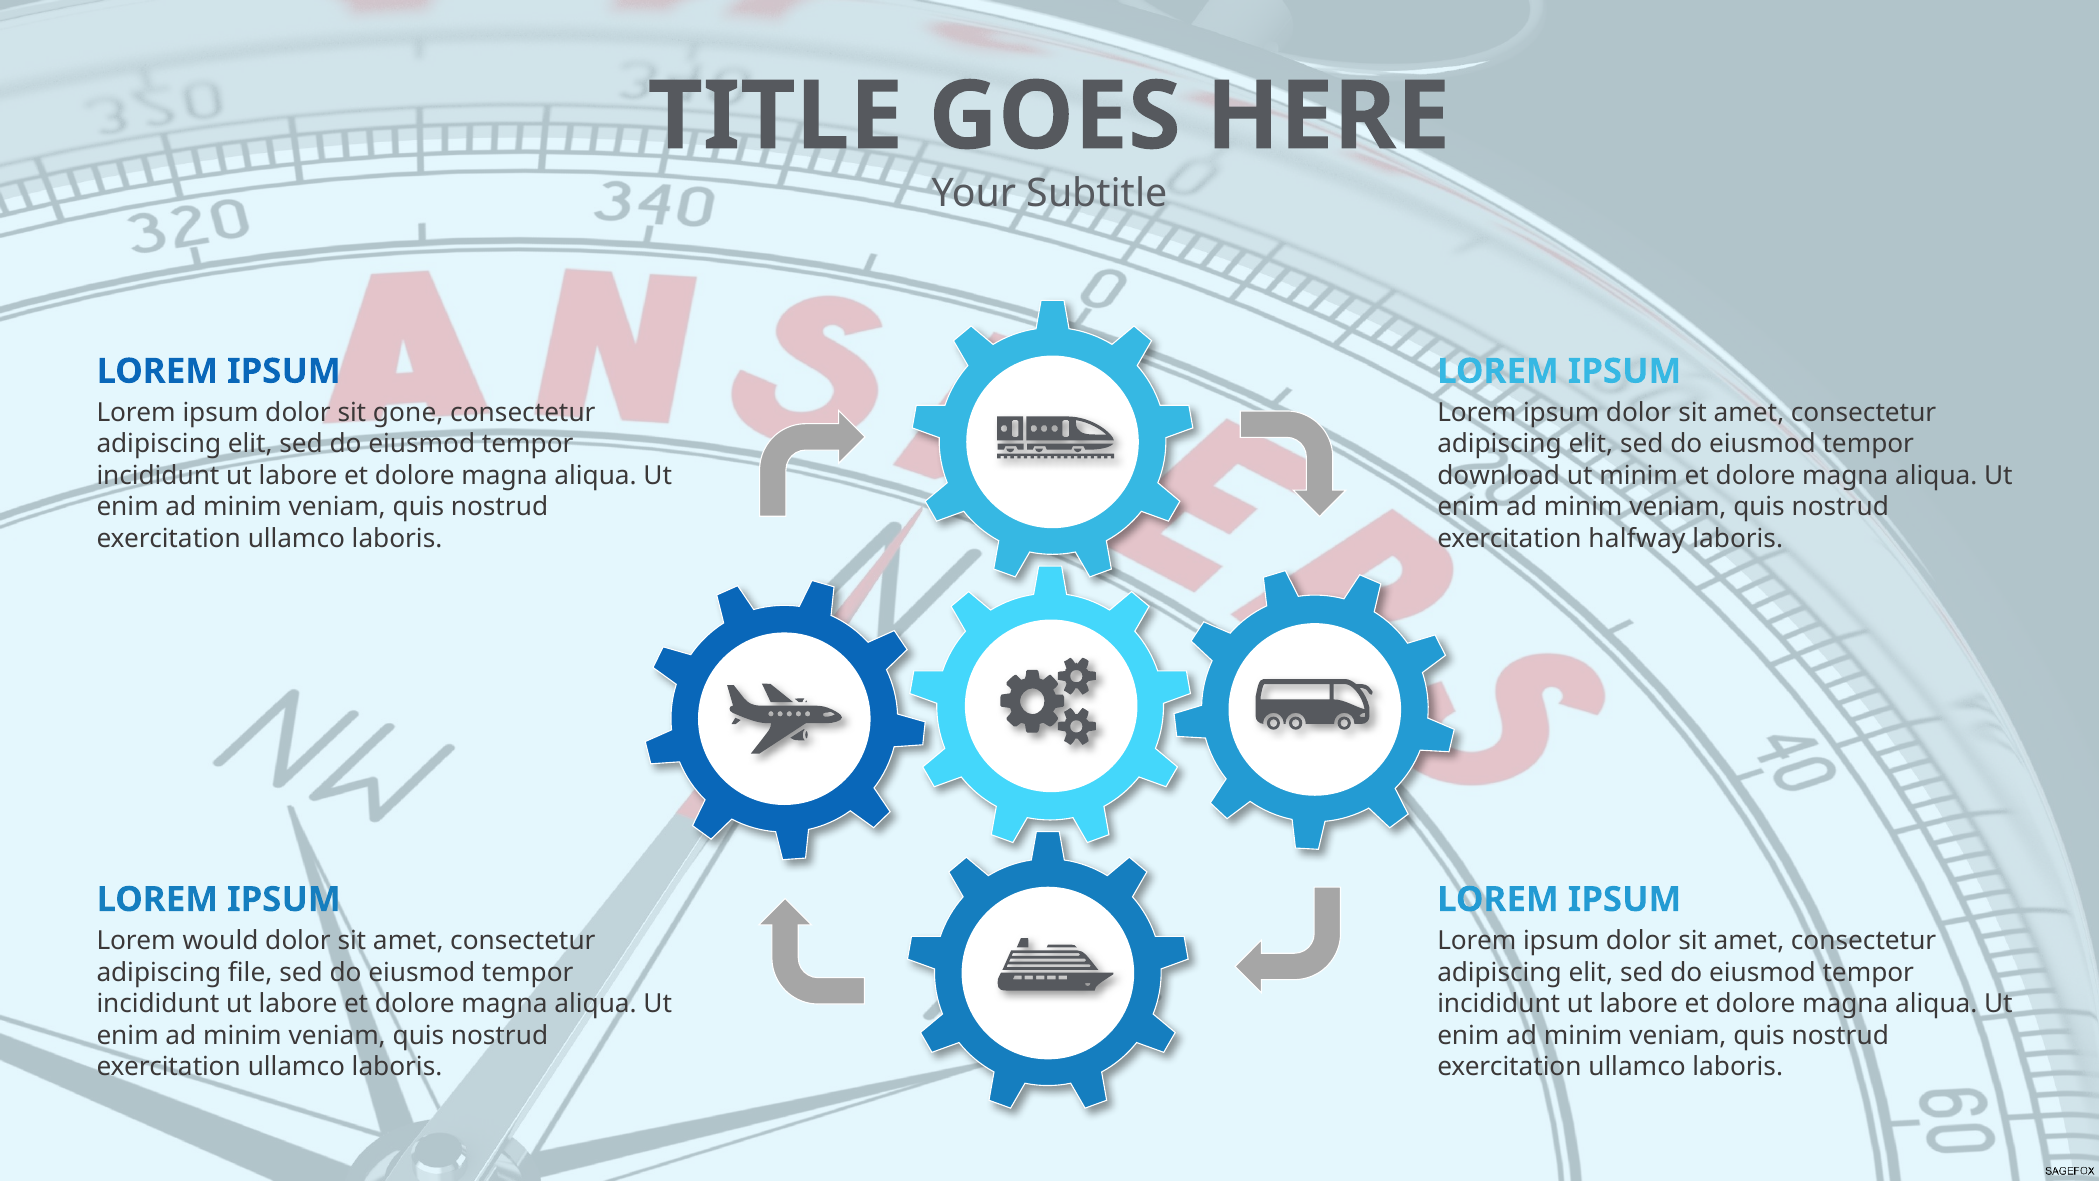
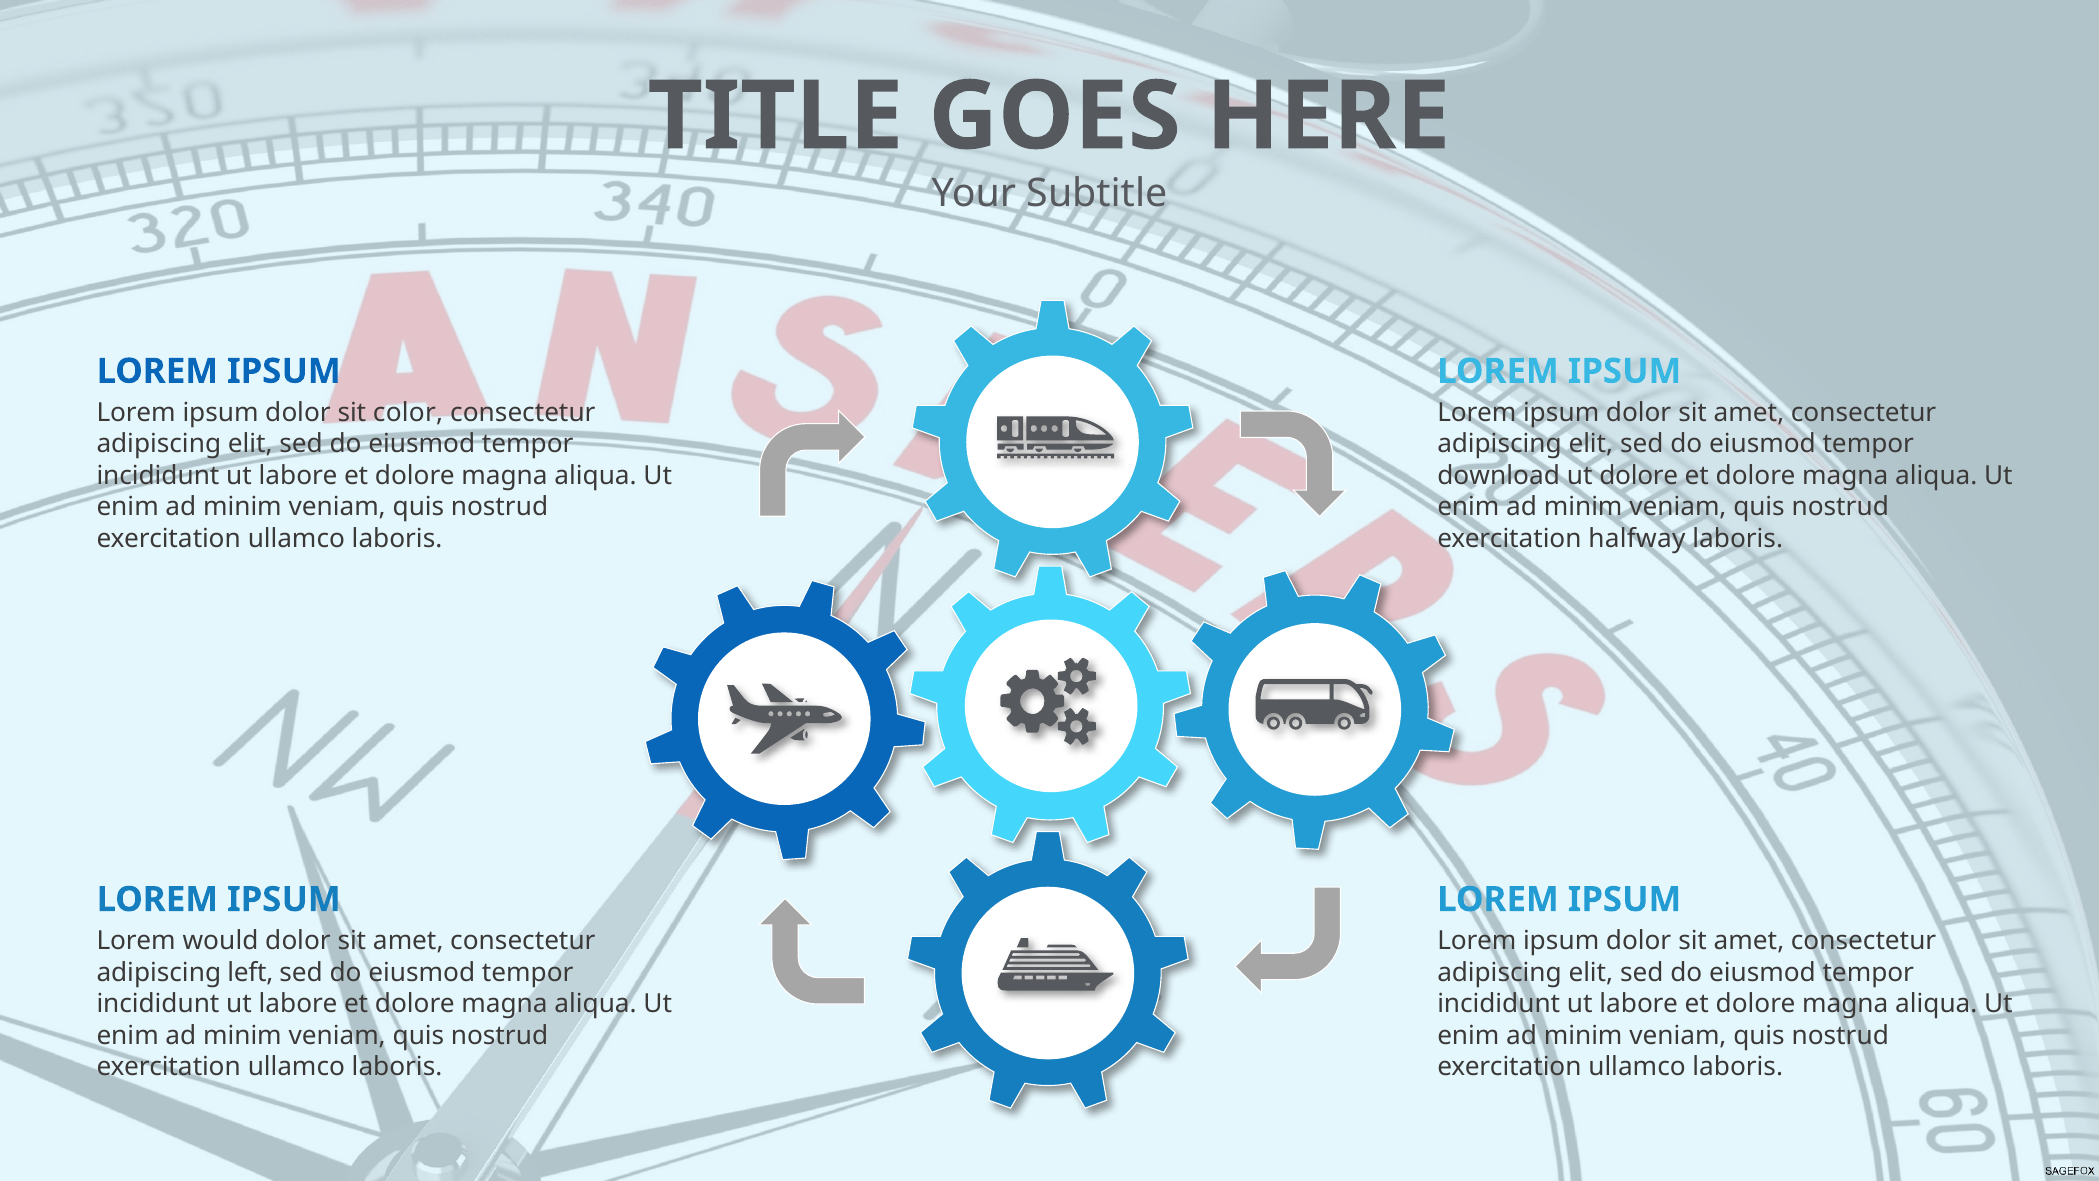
gone: gone -> color
ut minim: minim -> dolore
file: file -> left
